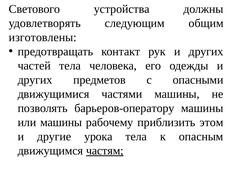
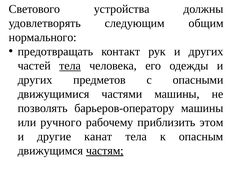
изготовлены: изготовлены -> нормального
тела at (70, 66) underline: none -> present
или машины: машины -> ручного
урока: урока -> канат
